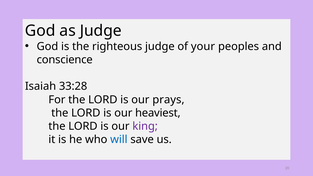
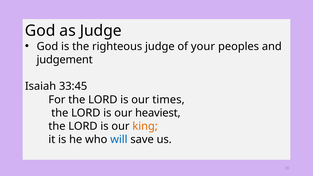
conscience: conscience -> judgement
33:28: 33:28 -> 33:45
prays: prays -> times
king colour: purple -> orange
